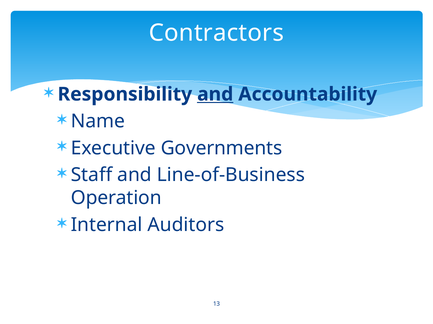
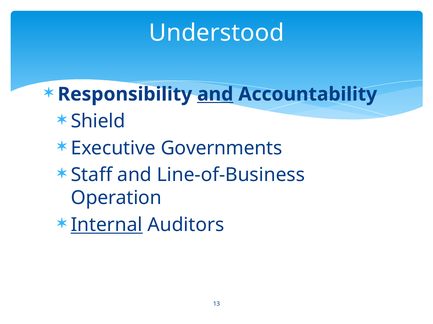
Contractors: Contractors -> Understood
Name: Name -> Shield
Internal underline: none -> present
